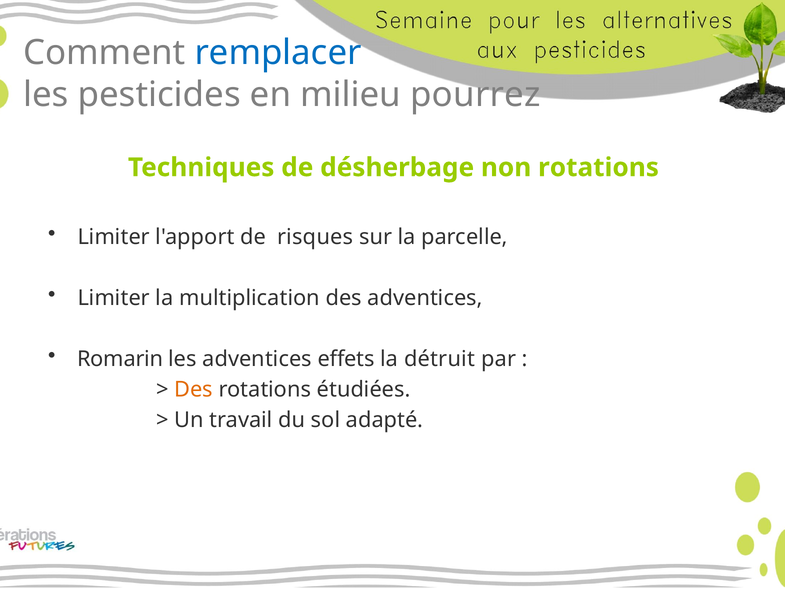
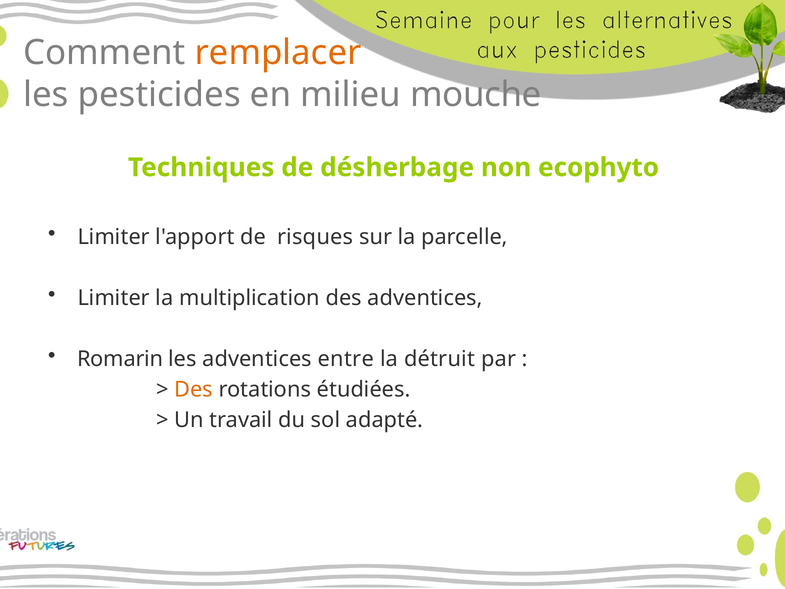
remplacer colour: blue -> orange
pourrez: pourrez -> mouche
non rotations: rotations -> ecophyto
effets: effets -> entre
